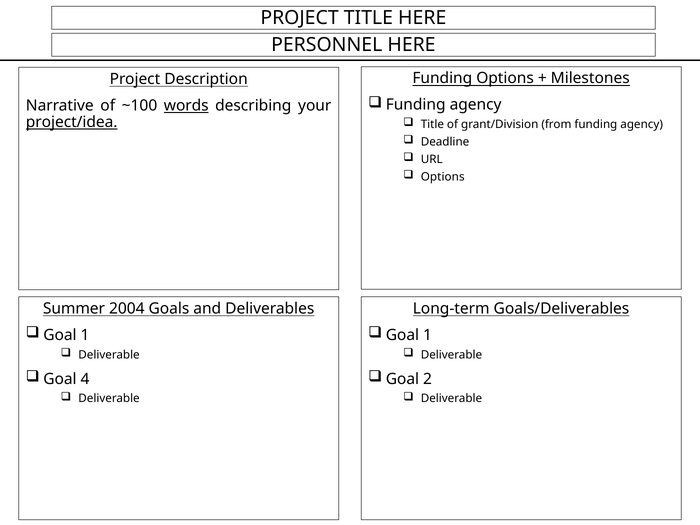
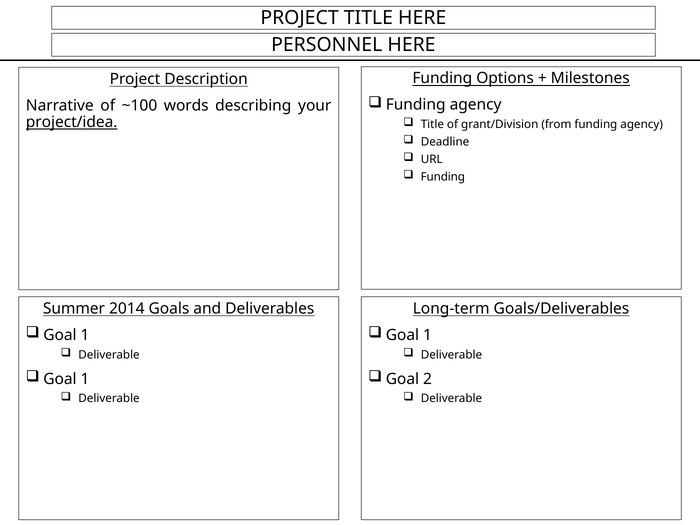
words underline: present -> none
Options at (443, 177): Options -> Funding
2004: 2004 -> 2014
4 at (85, 379): 4 -> 1
